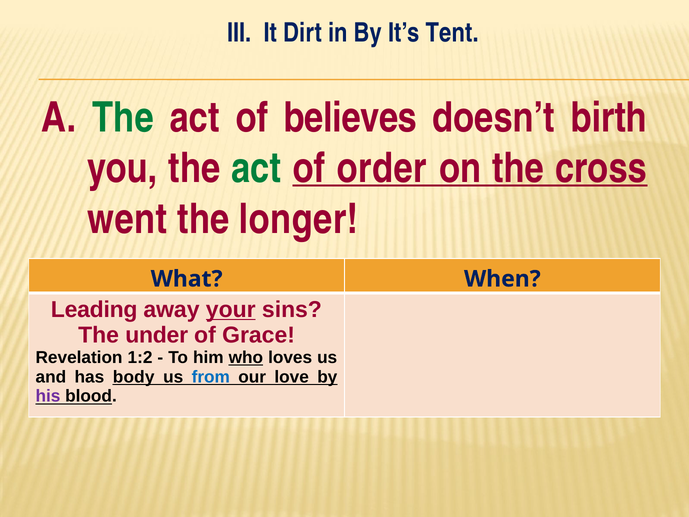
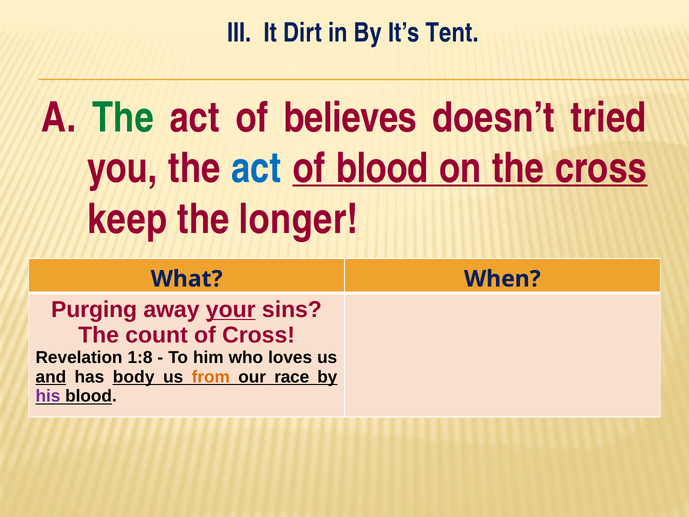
birth: birth -> tried
act at (256, 168) colour: green -> blue
of order: order -> blood
went: went -> keep
Leading: Leading -> Purging
under: under -> count
of Grace: Grace -> Cross
1:2: 1:2 -> 1:8
who underline: present -> none
and underline: none -> present
from colour: blue -> orange
love: love -> race
